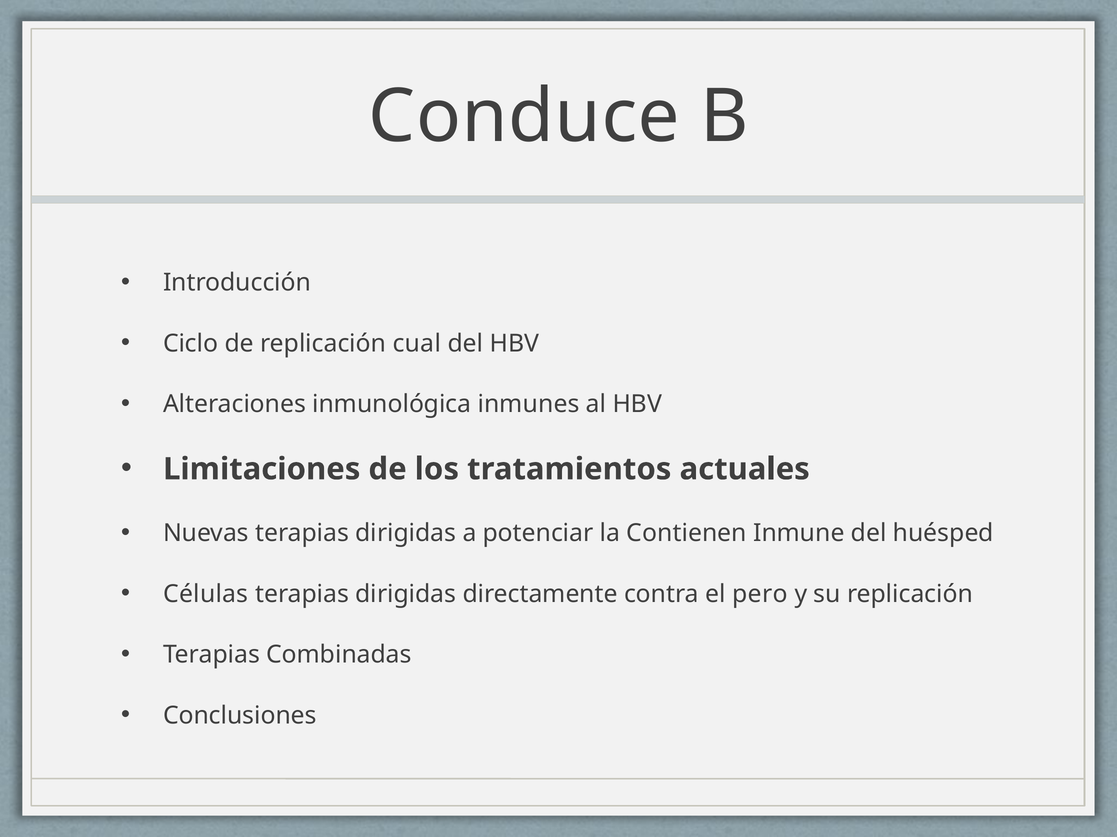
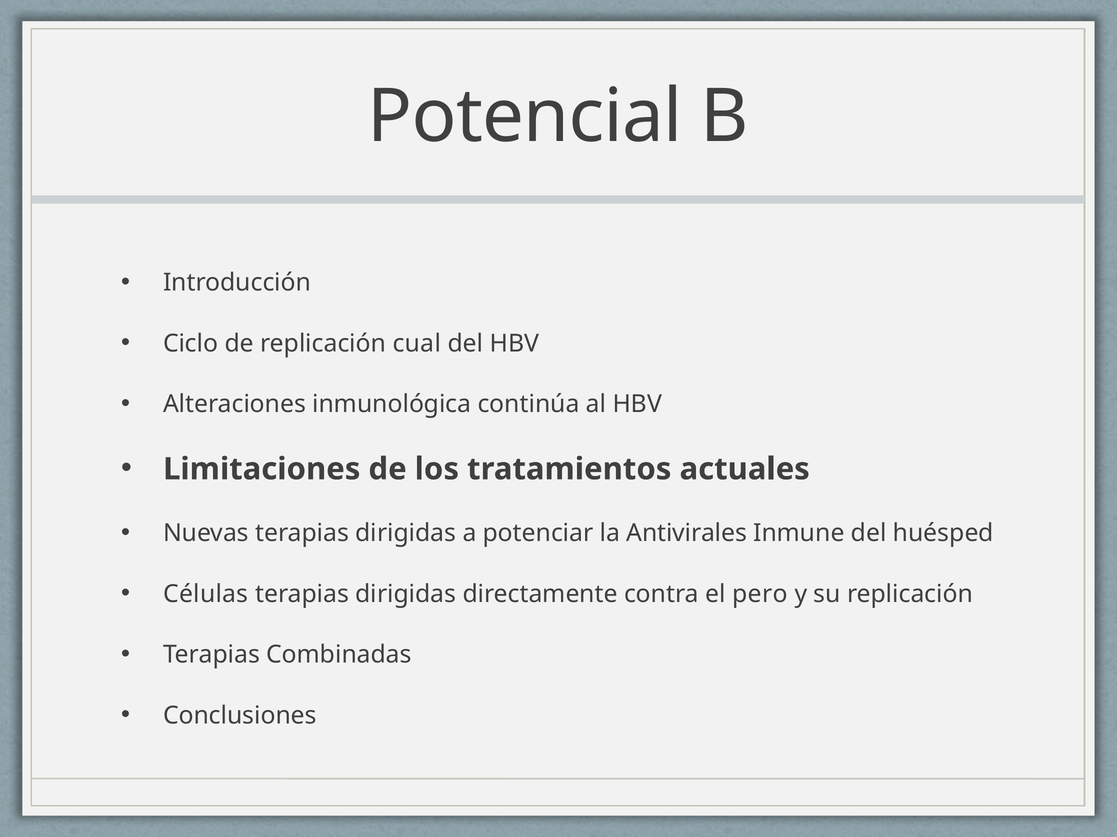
Conduce: Conduce -> Potencial
inmunes: inmunes -> continúa
Contienen: Contienen -> Antivirales
